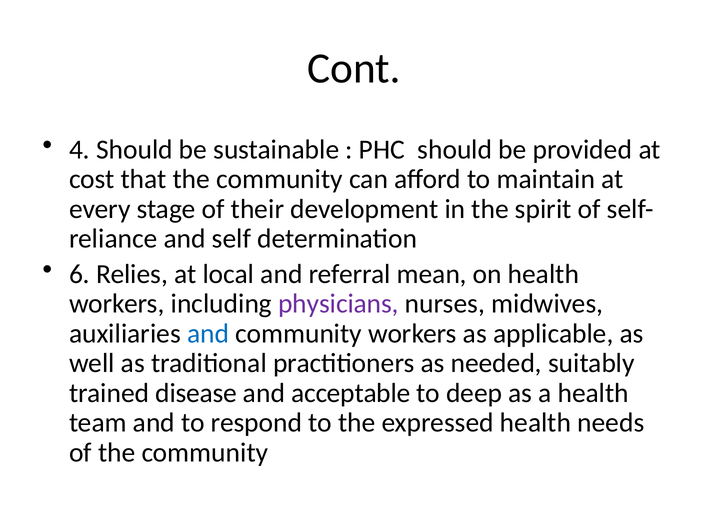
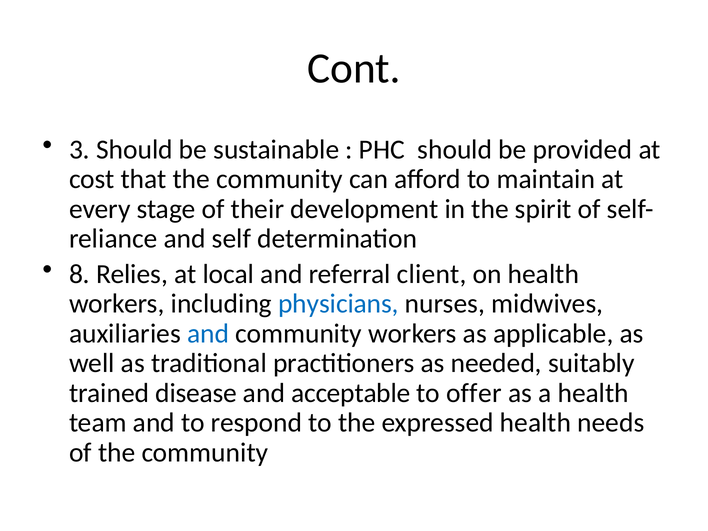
4: 4 -> 3
6: 6 -> 8
mean: mean -> client
physicians colour: purple -> blue
deep: deep -> offer
